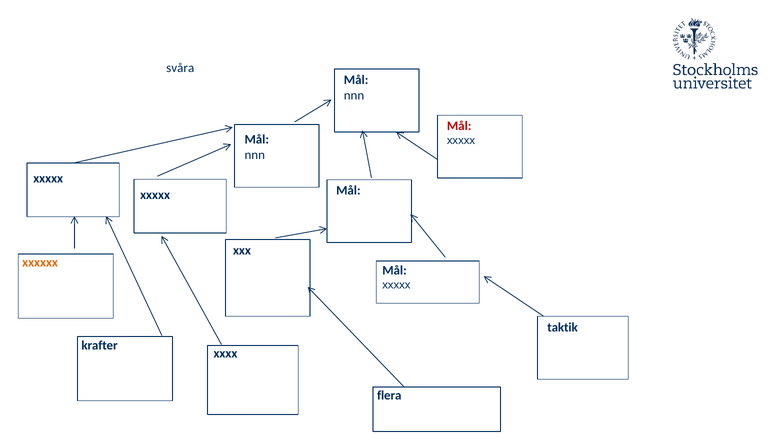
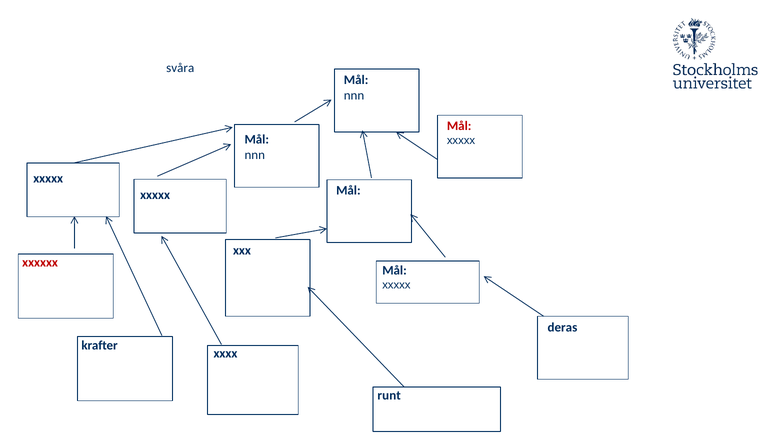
xxxxxx colour: orange -> red
taktik: taktik -> deras
flera: flera -> runt
